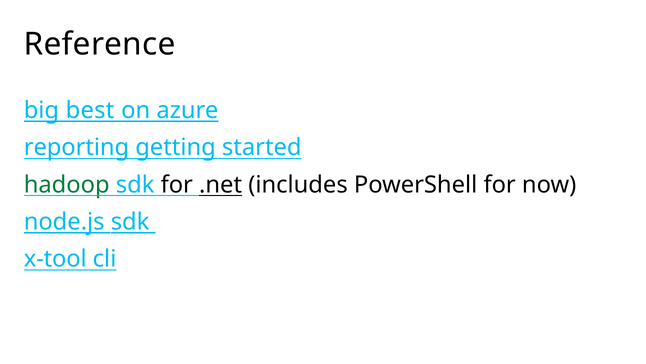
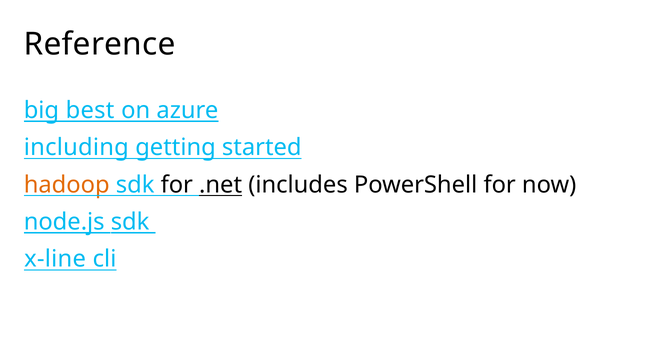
reporting: reporting -> including
hadoop colour: green -> orange
x-tool: x-tool -> x-line
